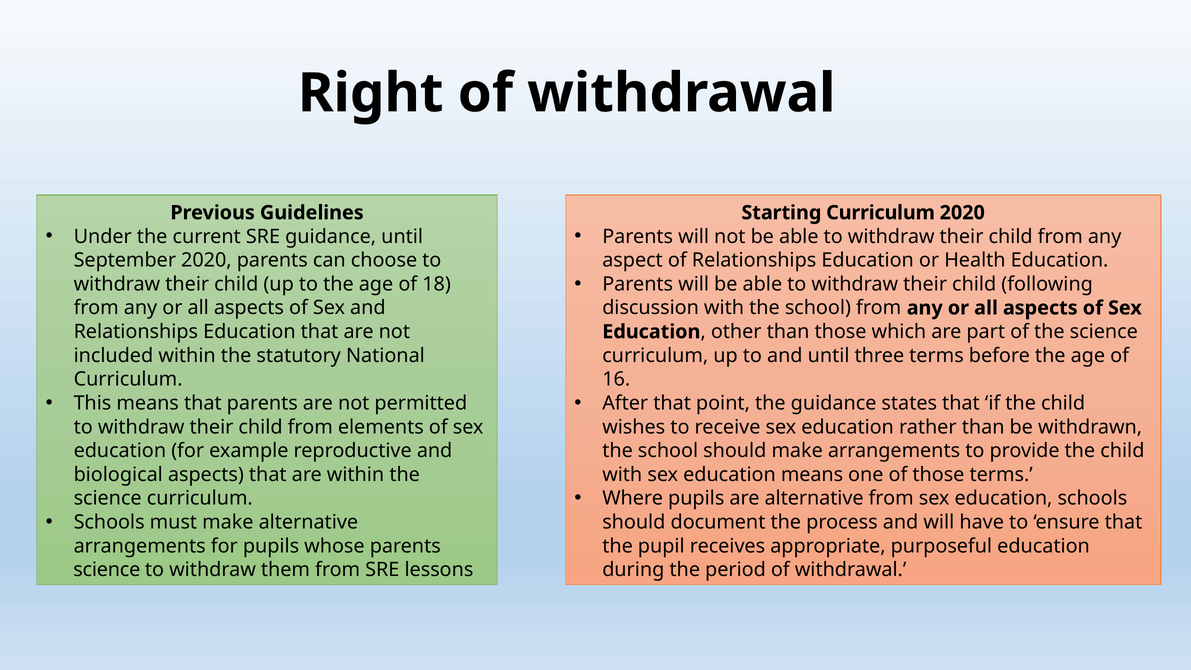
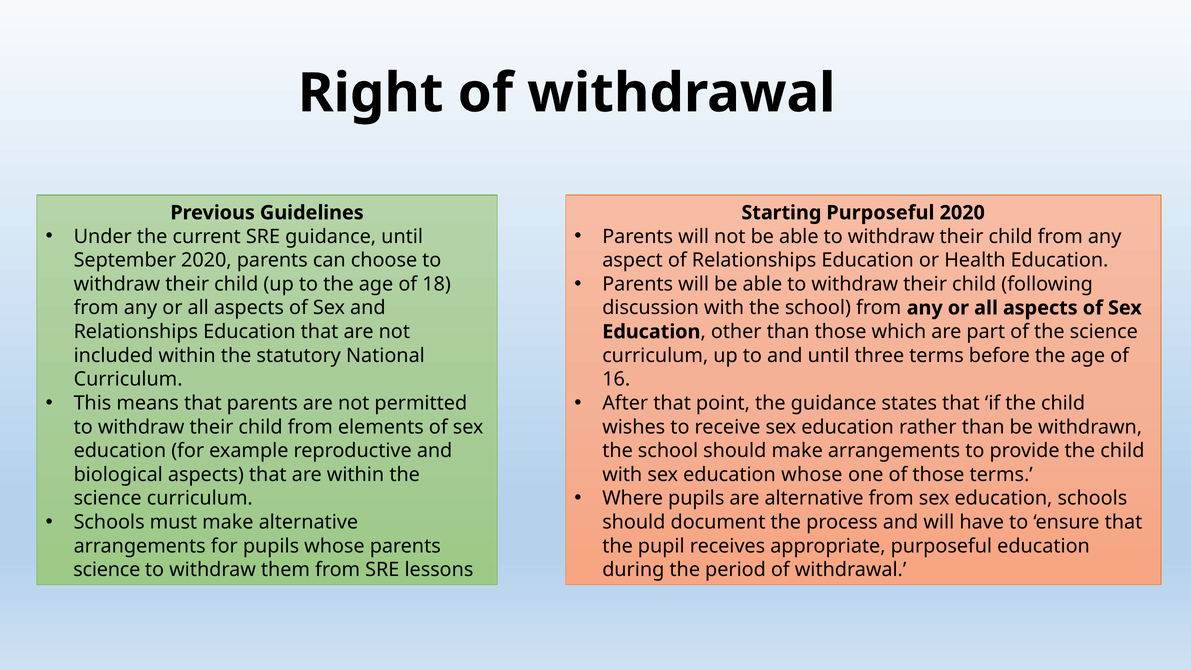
Starting Curriculum: Curriculum -> Purposeful
education means: means -> whose
